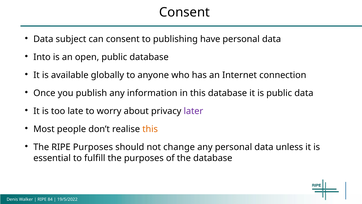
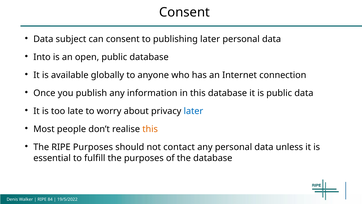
publishing have: have -> later
later at (193, 111) colour: purple -> blue
change: change -> contact
